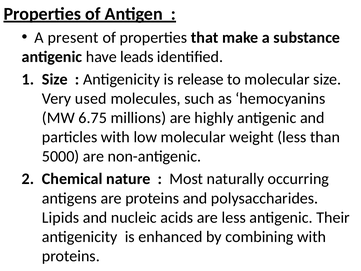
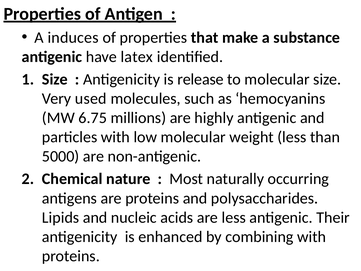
present: present -> induces
leads: leads -> latex
